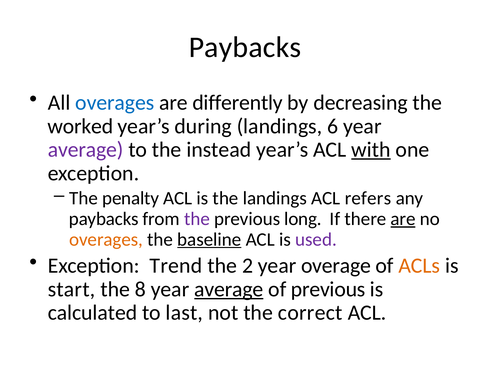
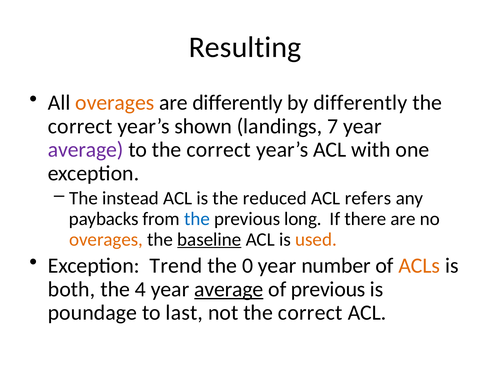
Paybacks at (245, 47): Paybacks -> Resulting
overages at (115, 103) colour: blue -> orange
by decreasing: decreasing -> differently
worked at (80, 126): worked -> correct
during: during -> shown
6: 6 -> 7
to the instead: instead -> correct
with underline: present -> none
penalty: penalty -> instead
the landings: landings -> reduced
the at (197, 219) colour: purple -> blue
are at (403, 219) underline: present -> none
used colour: purple -> orange
2: 2 -> 0
overage: overage -> number
start: start -> both
8: 8 -> 4
calculated: calculated -> poundage
